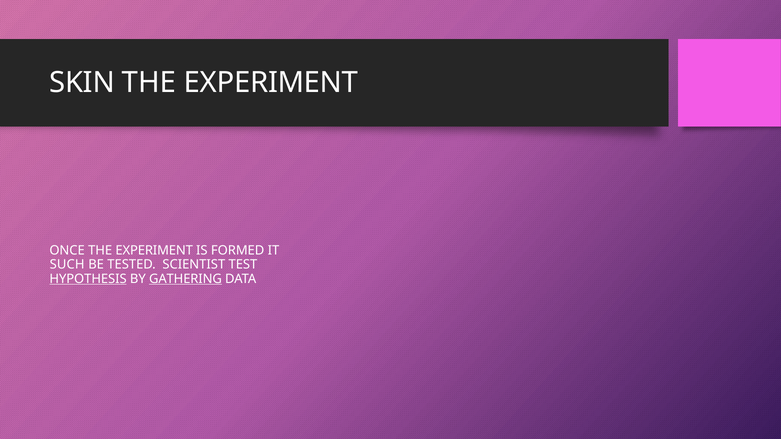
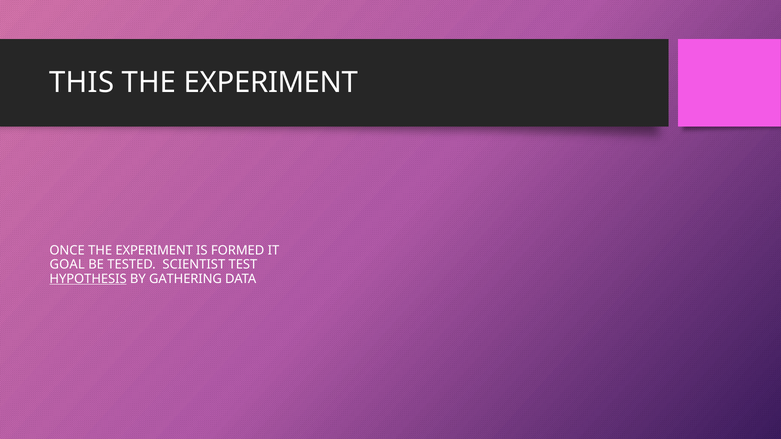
SKIN: SKIN -> THIS
SUCH: SUCH -> GOAL
GATHERING underline: present -> none
